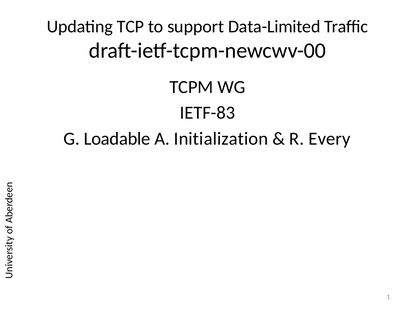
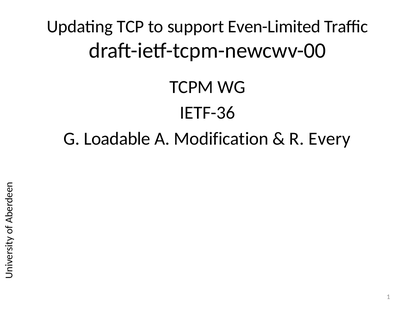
Data-Limited: Data-Limited -> Even-Limited
IETF-83: IETF-83 -> IETF-36
Initialization: Initialization -> Modification
